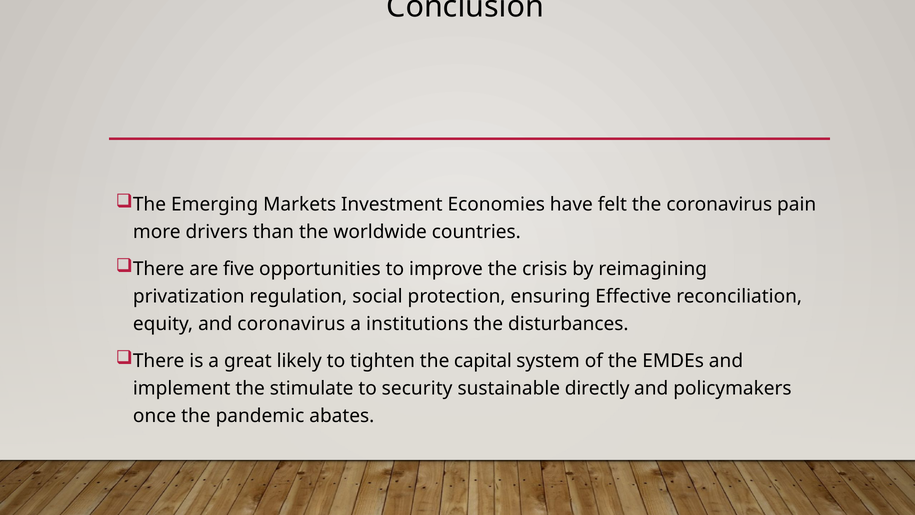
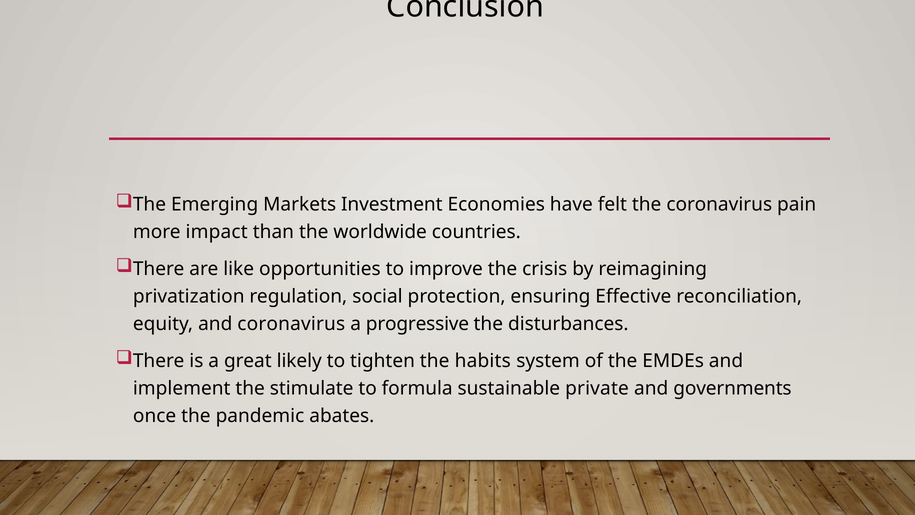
drivers: drivers -> impact
five: five -> like
institutions: institutions -> progressive
capital: capital -> habits
security: security -> formula
directly: directly -> private
policymakers: policymakers -> governments
